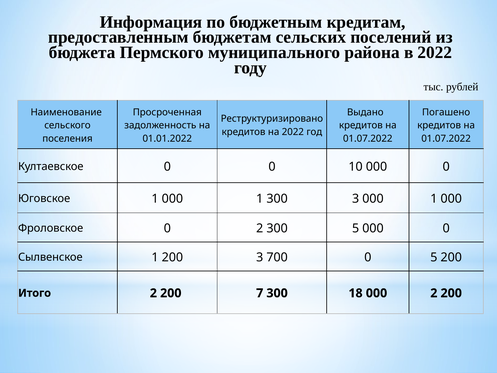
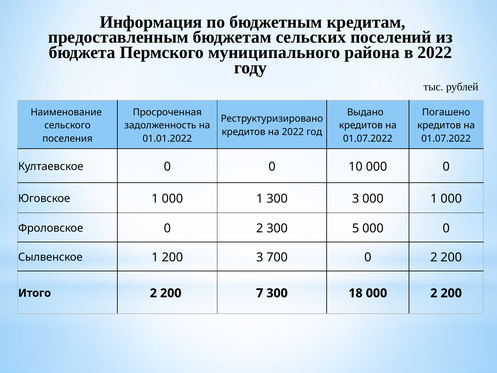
700 0 5: 5 -> 2
